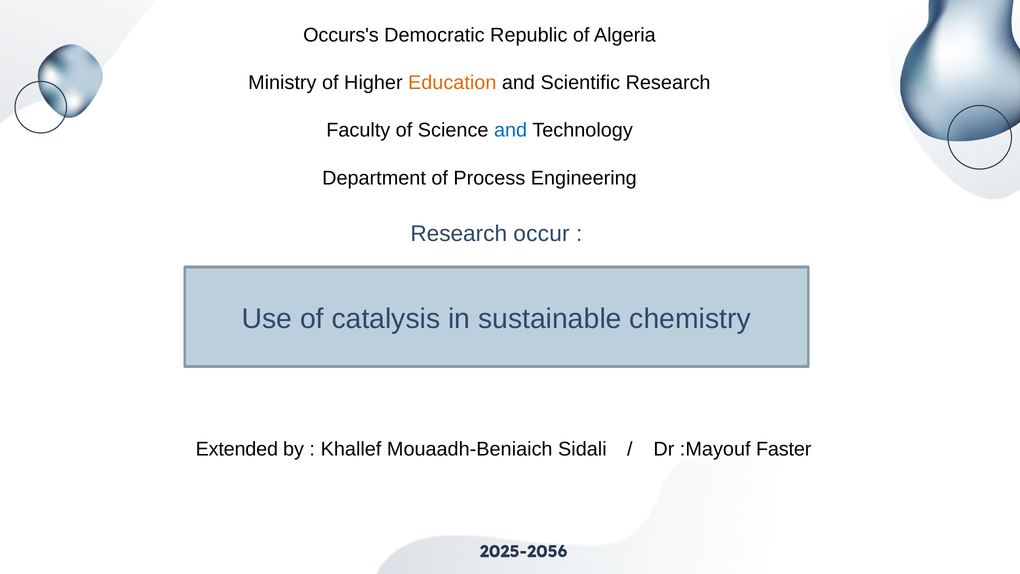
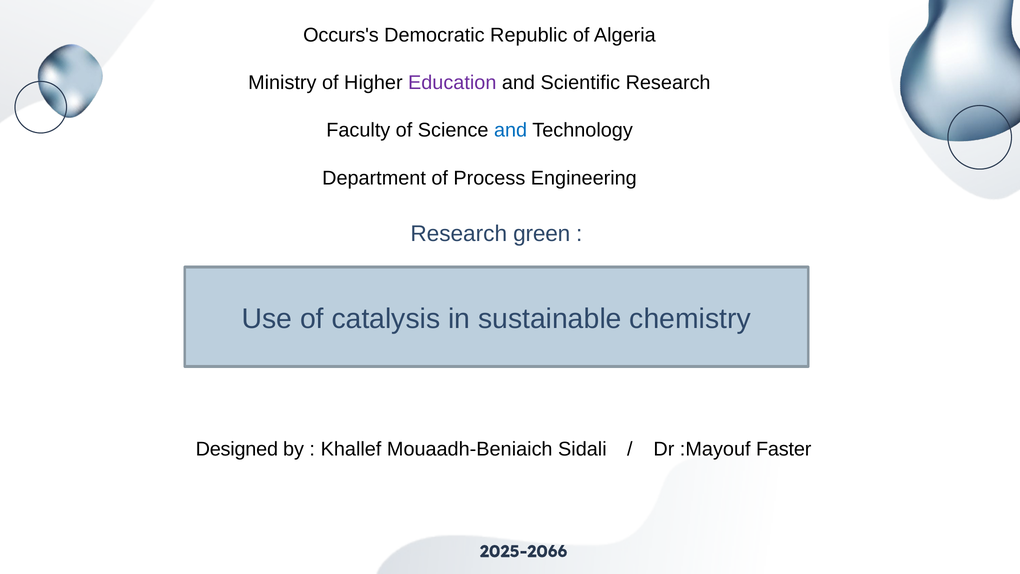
Education colour: orange -> purple
occur: occur -> green
Extended: Extended -> Designed
2025-2056: 2025-2056 -> 2025-2066
